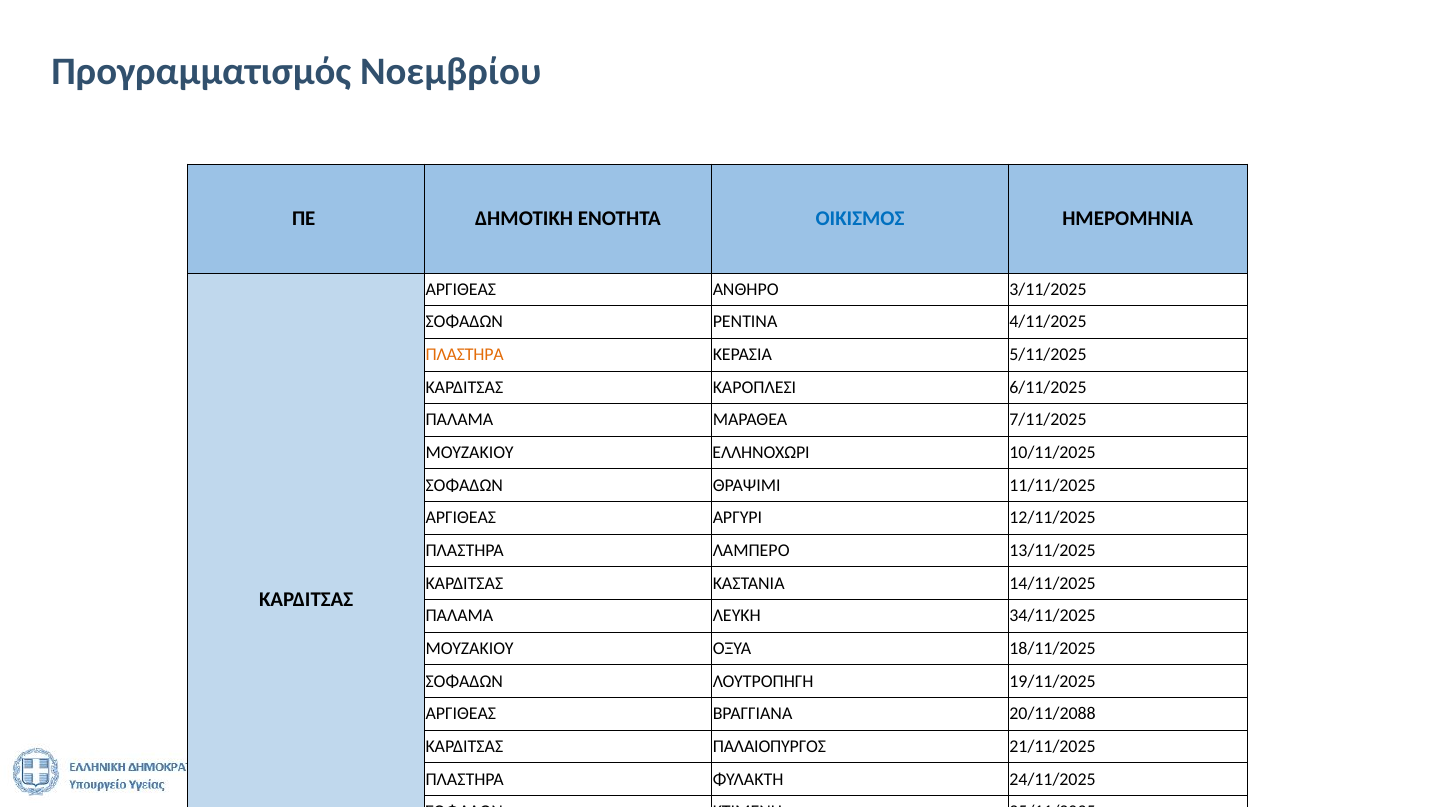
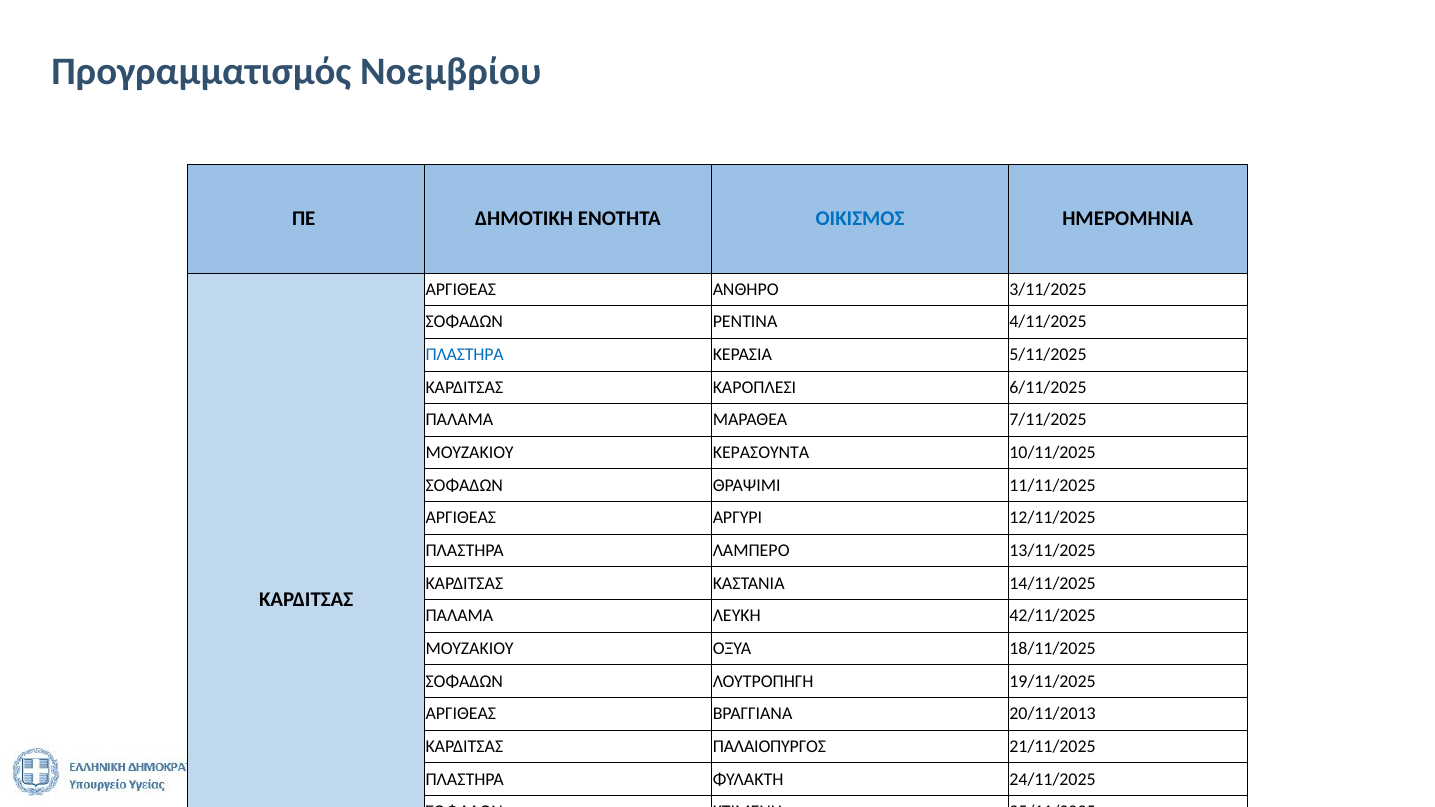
ΠΛΑΣΤΗΡΑ at (465, 355) colour: orange -> blue
ΕΛΛΗΝΟΧΩΡΙ: ΕΛΛΗΝΟΧΩΡΙ -> ΚΕΡΑΣΟΥΝΤΑ
34/11/2025: 34/11/2025 -> 42/11/2025
20/11/2088: 20/11/2088 -> 20/11/2013
